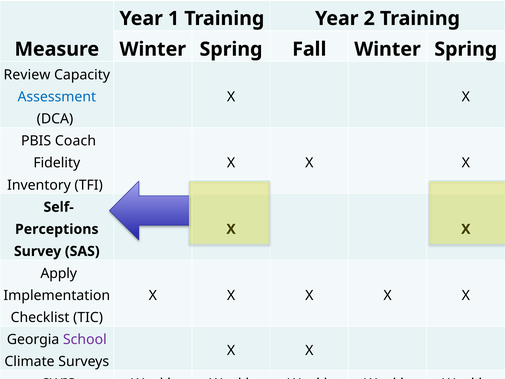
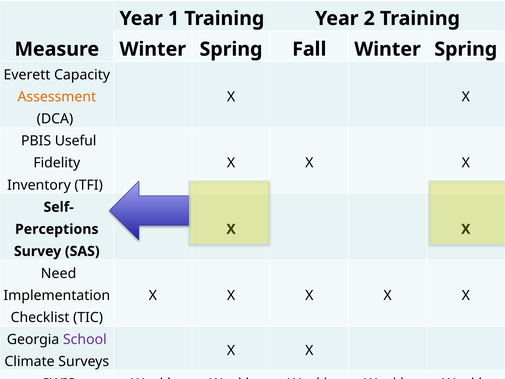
Review: Review -> Everett
Assessment colour: blue -> orange
Coach: Coach -> Useful
Apply: Apply -> Need
